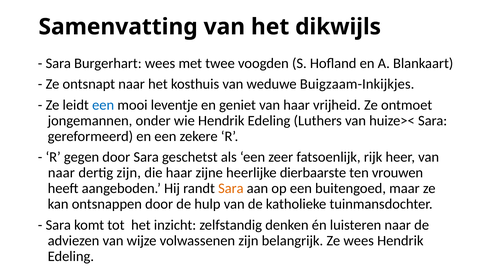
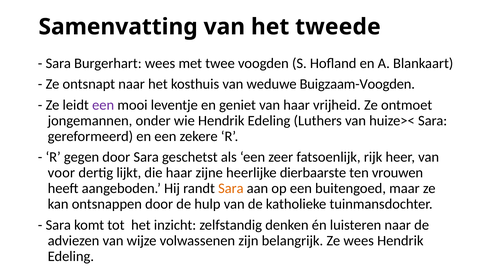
dikwijls: dikwijls -> tweede
Buigzaam-Inkijkjes: Buigzaam-Inkijkjes -> Buigzaam-Voogden
een at (103, 105) colour: blue -> purple
naar at (61, 173): naar -> voor
dertig zijn: zijn -> lijkt
